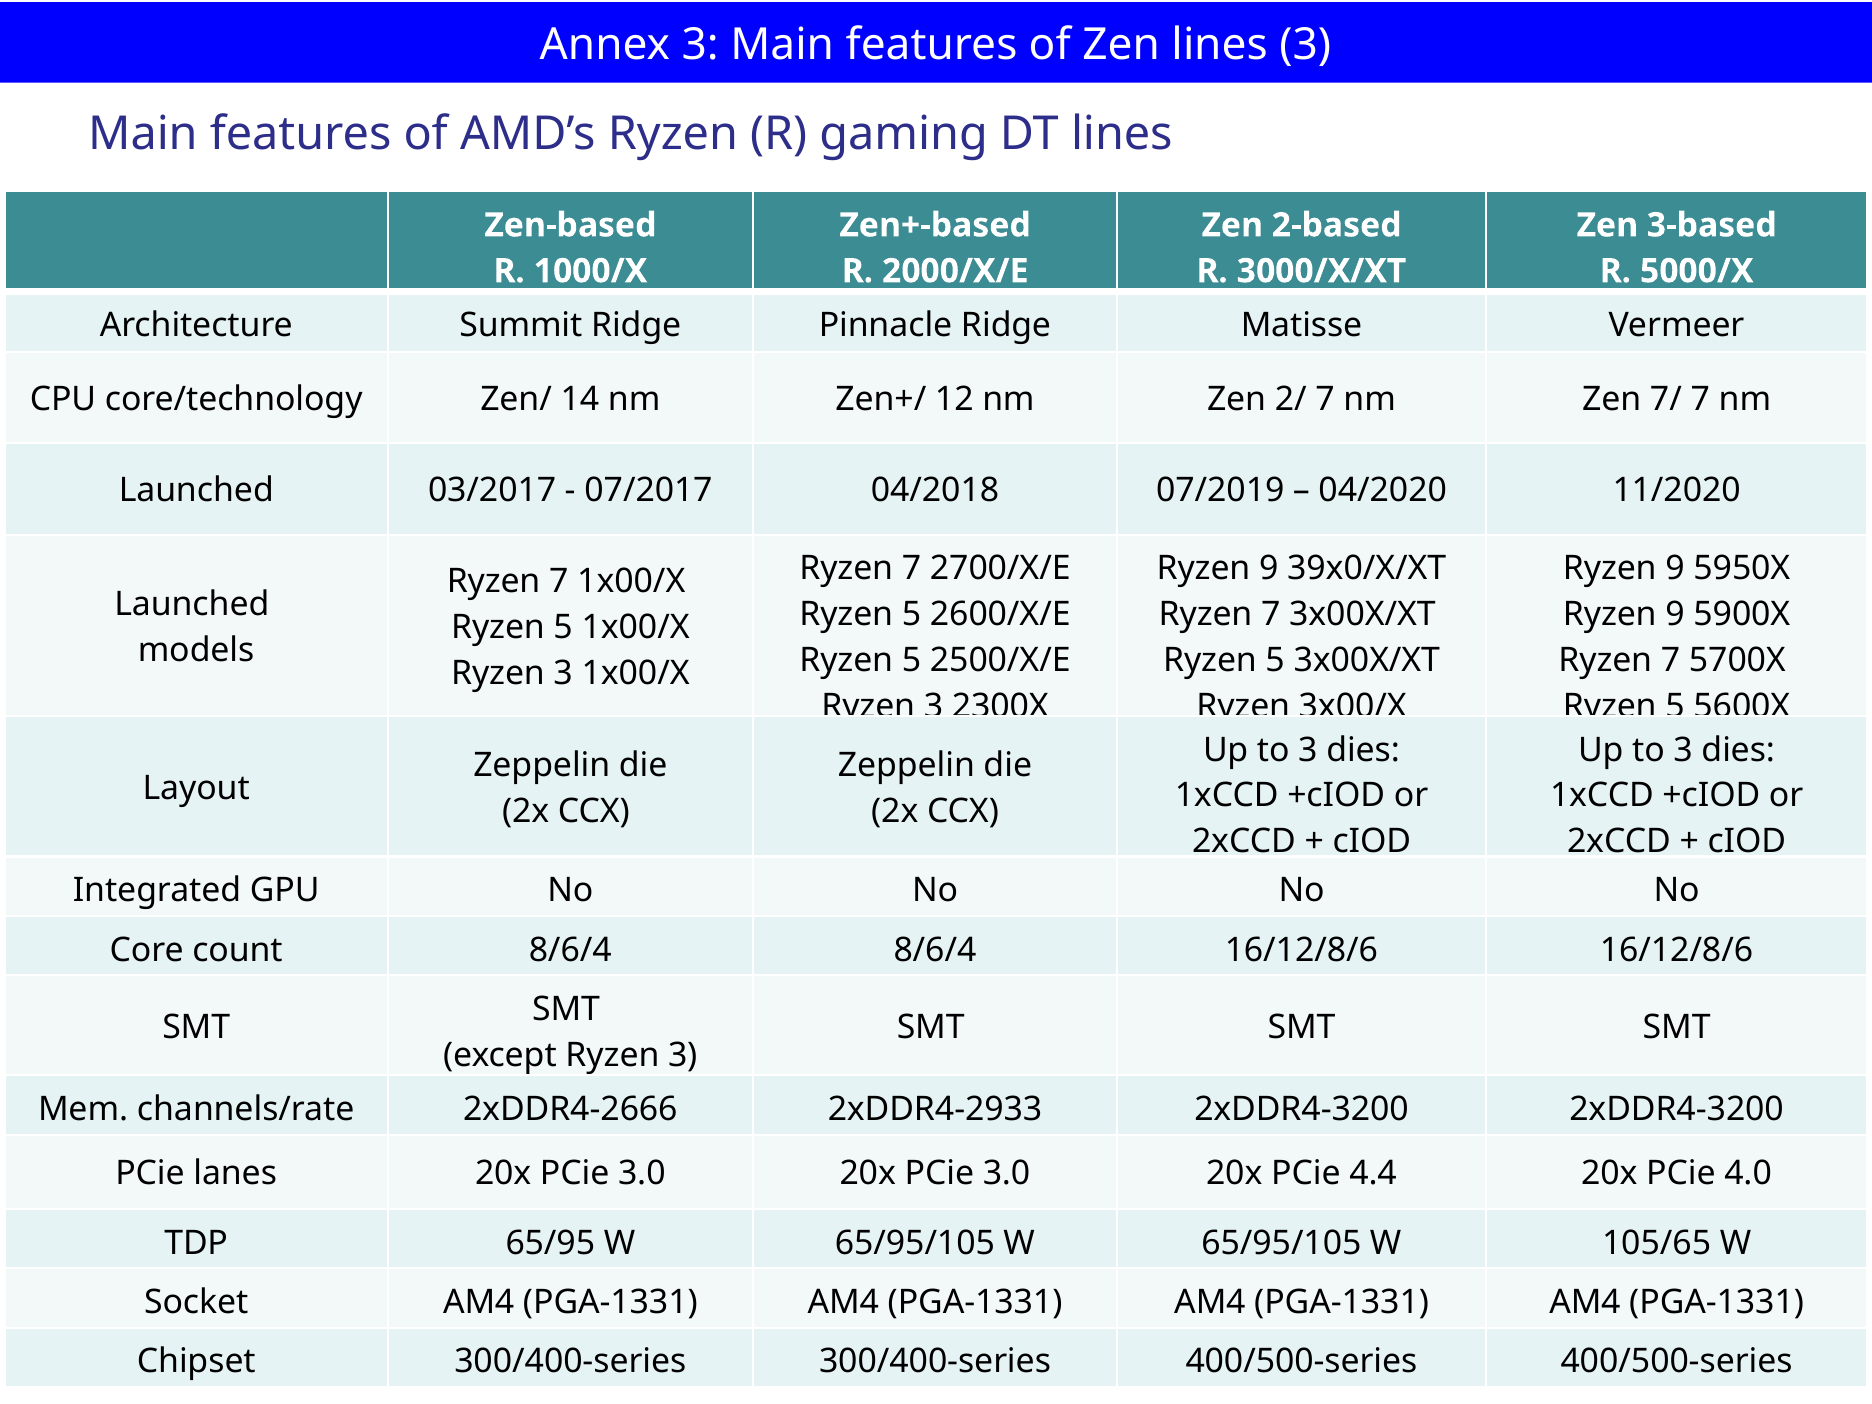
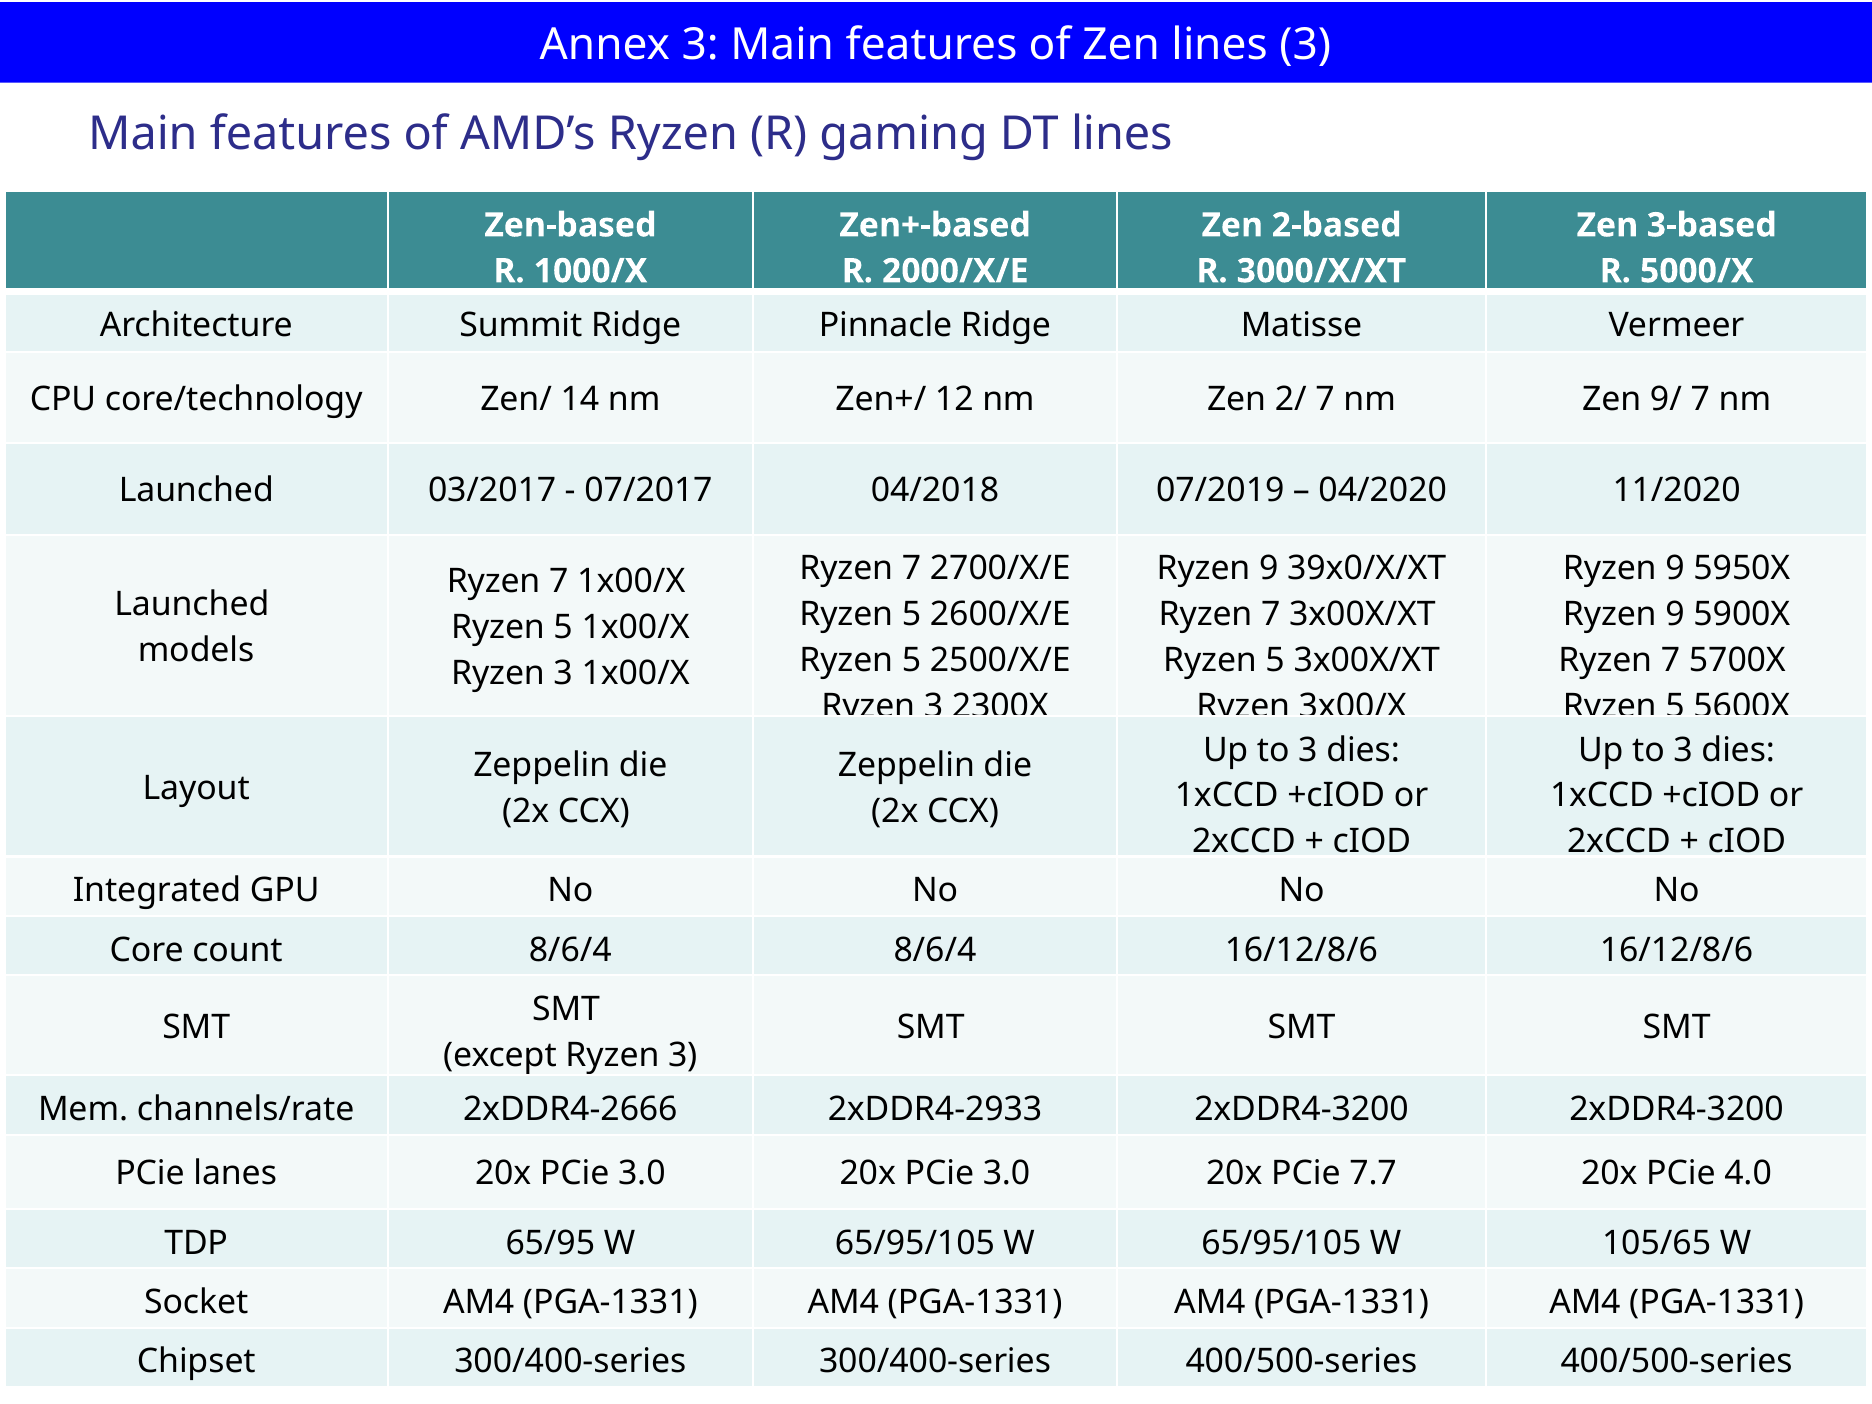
7/: 7/ -> 9/
4.4: 4.4 -> 7.7
